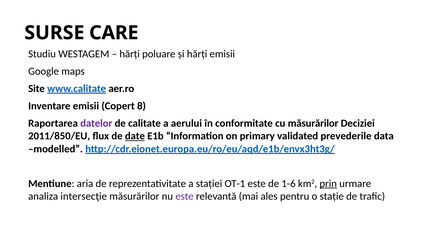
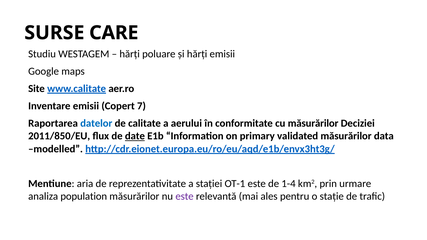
8: 8 -> 7
datelor colour: purple -> blue
validated prevederile: prevederile -> măsurărilor
1-6: 1-6 -> 1-4
prin underline: present -> none
intersecţie: intersecţie -> population
